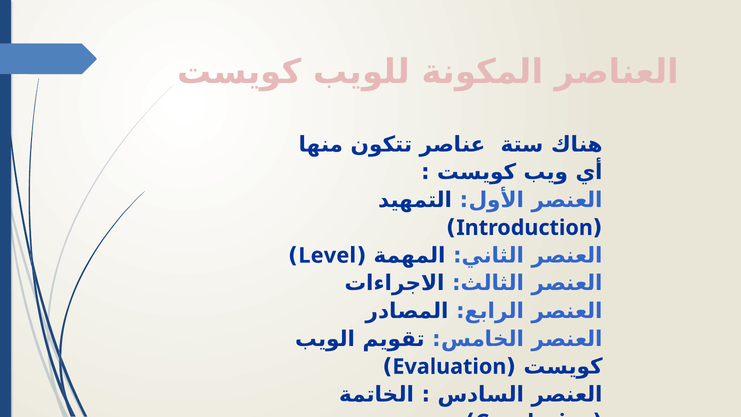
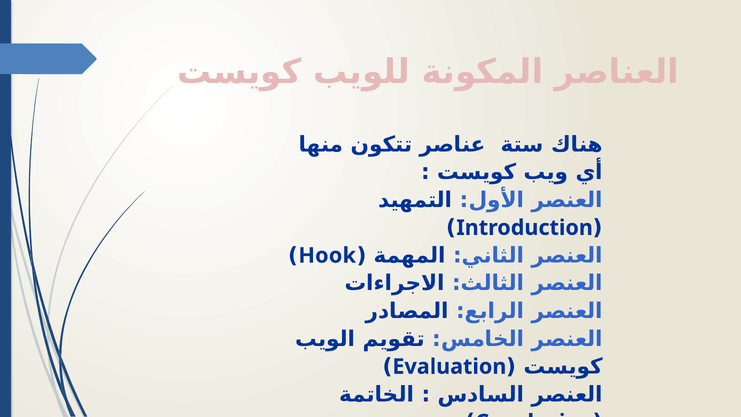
Level: Level -> Hook
